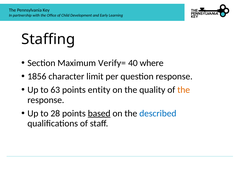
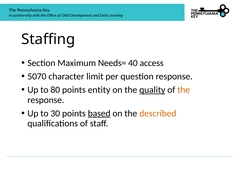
Verify=: Verify= -> Needs=
where: where -> access
1856: 1856 -> 5070
63: 63 -> 80
quality underline: none -> present
28: 28 -> 30
described colour: blue -> orange
